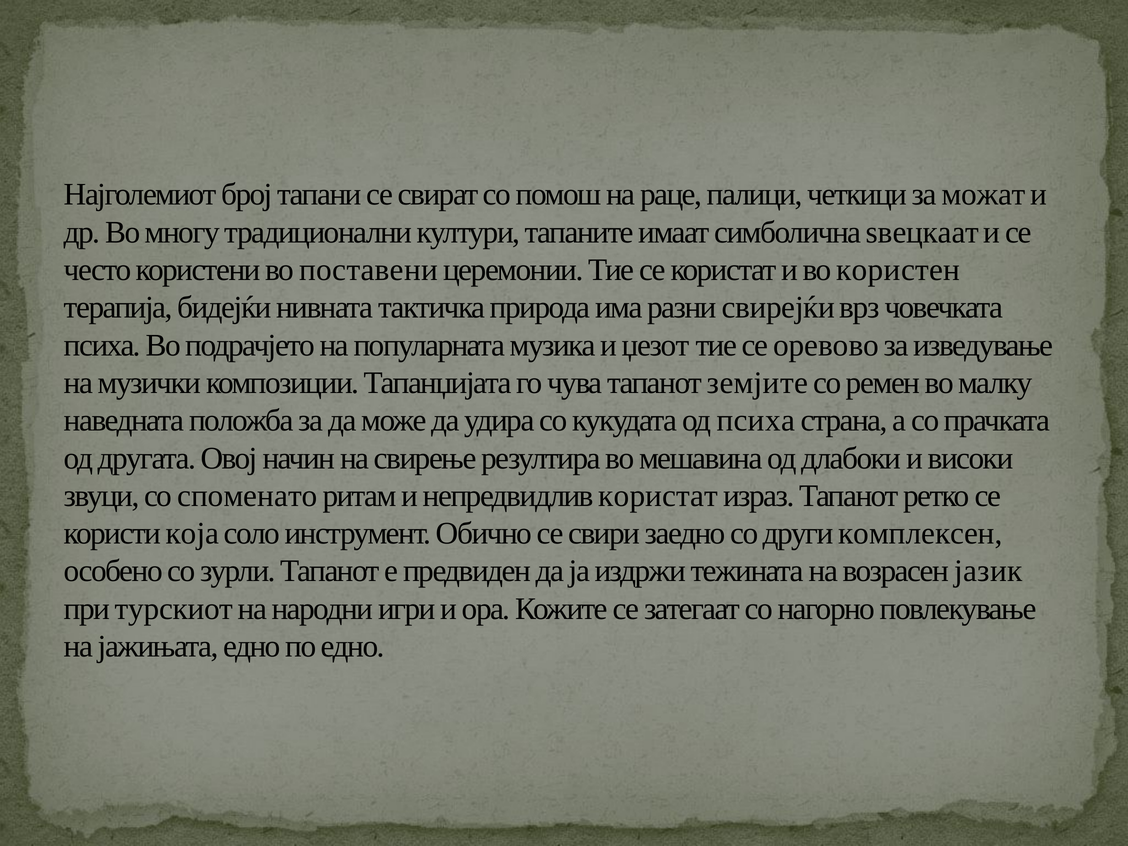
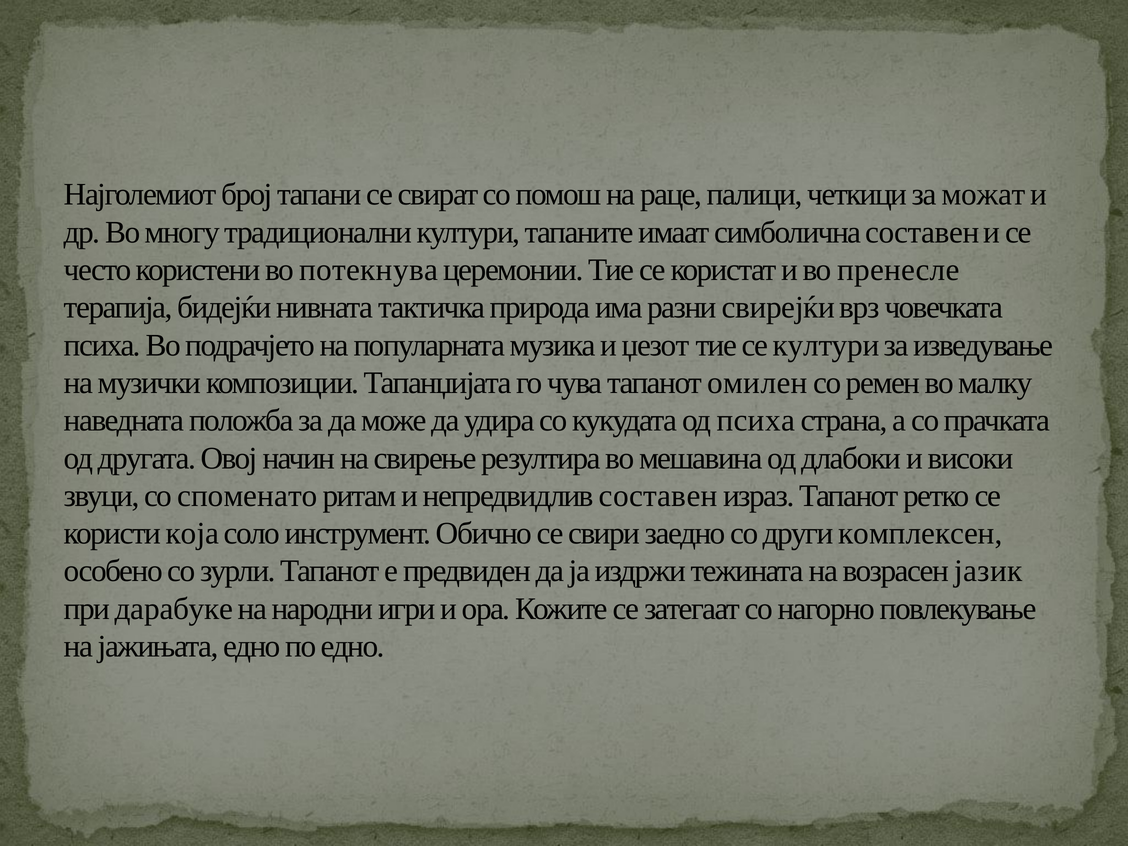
симболична ѕвецкаат: ѕвецкаат -> составен
поставени: поставени -> потекнува
користен: користен -> пренесле
се оревово: оревово -> култури
земјите: земјите -> омилен
непредвидлив користат: користат -> составен
турскиот: турскиот -> дарабуке
